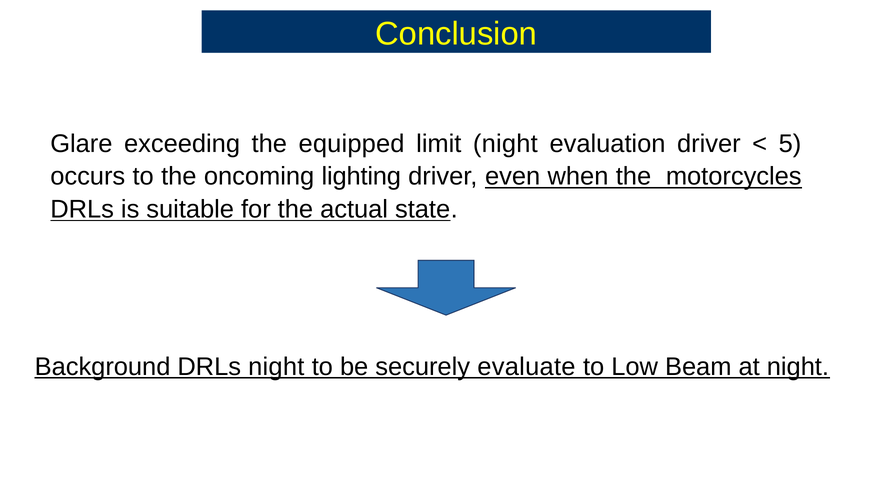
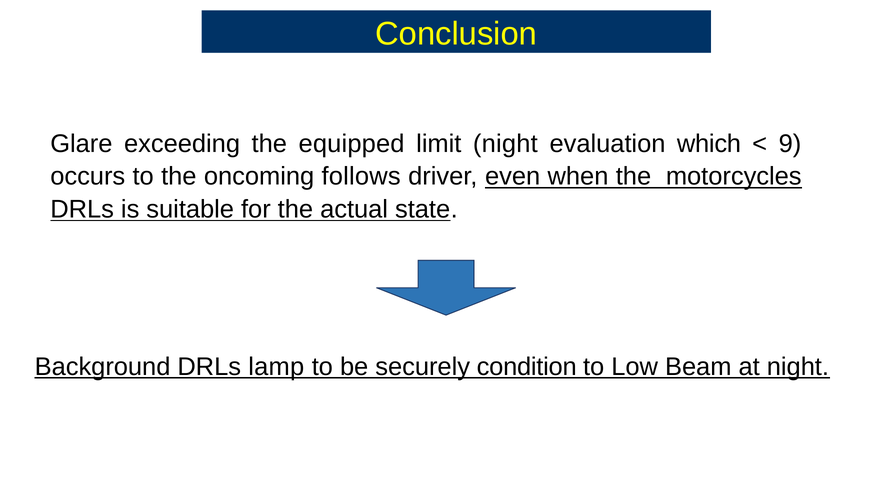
evaluation driver: driver -> which
5: 5 -> 9
lighting: lighting -> follows
DRLs night: night -> lamp
evaluate: evaluate -> condition
